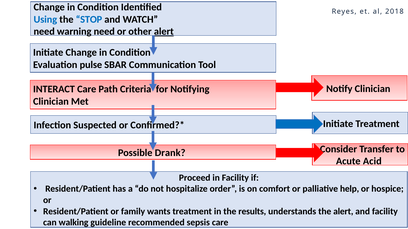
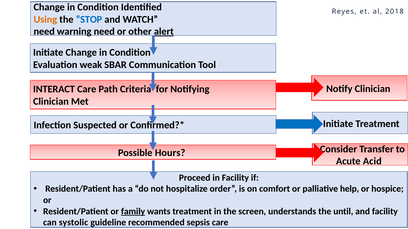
Using colour: blue -> orange
pulse: pulse -> weak
Drank: Drank -> Hours
family underline: none -> present
results: results -> screen
the alert: alert -> until
walking: walking -> systolic
